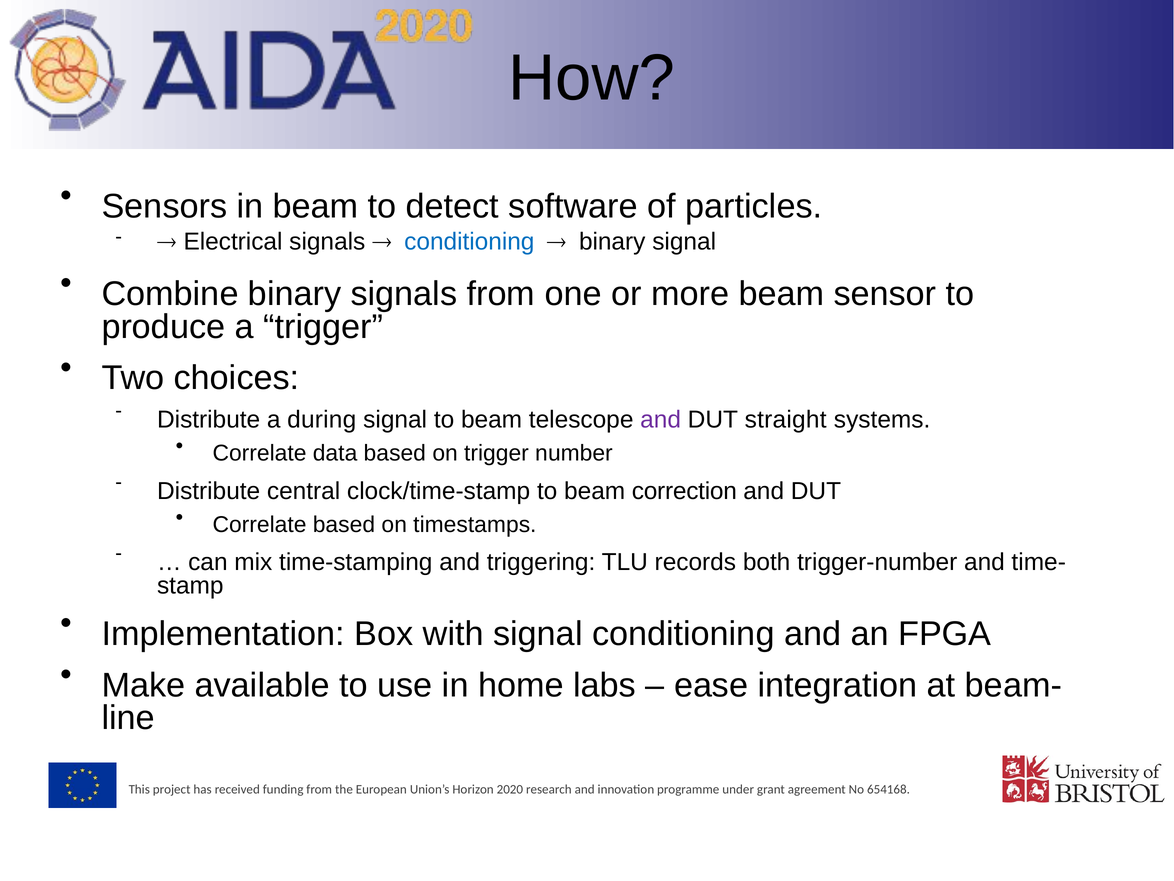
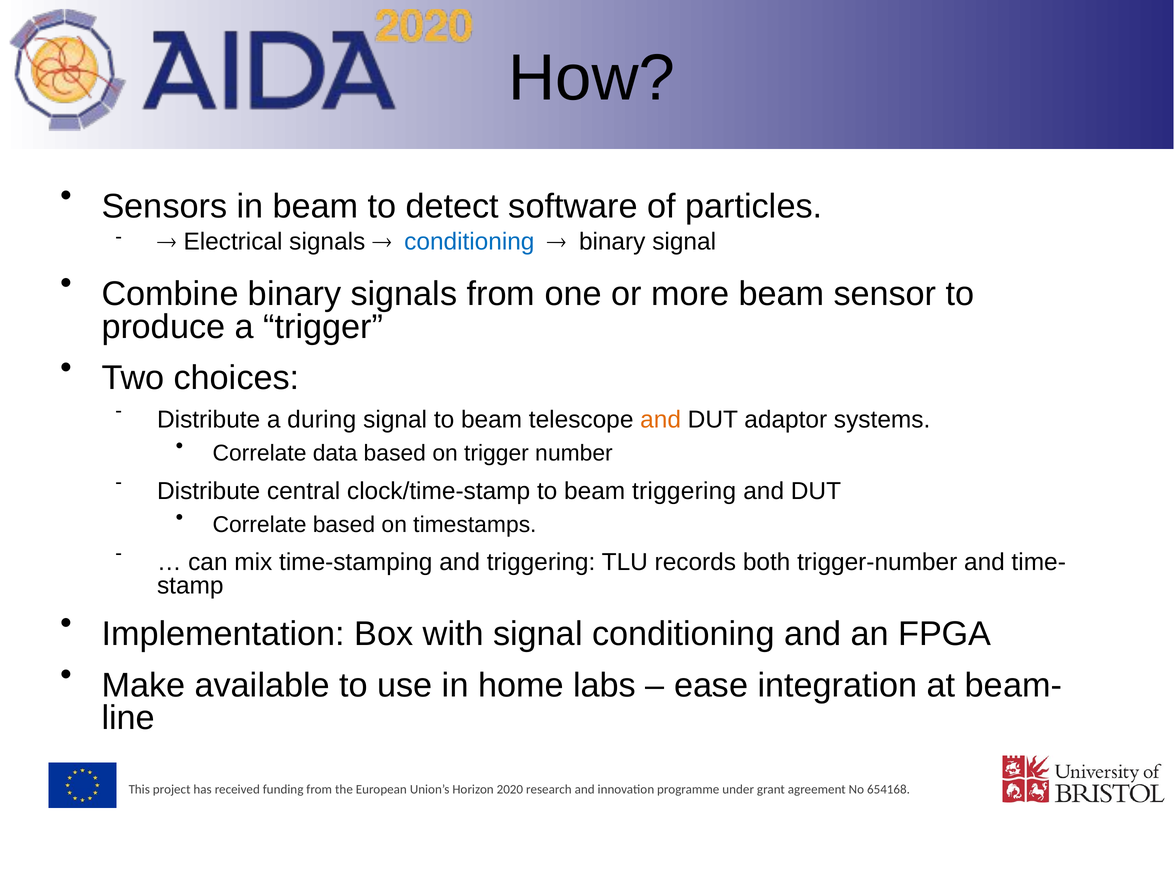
and at (661, 419) colour: purple -> orange
straight: straight -> adaptor
beam correction: correction -> triggering
